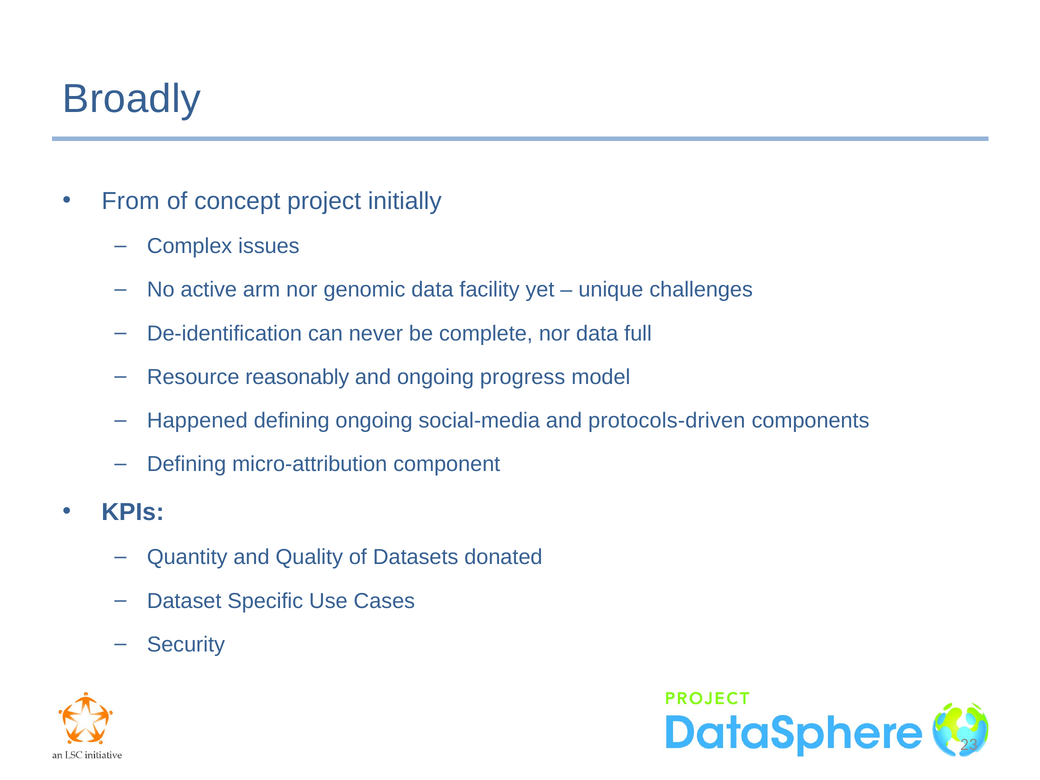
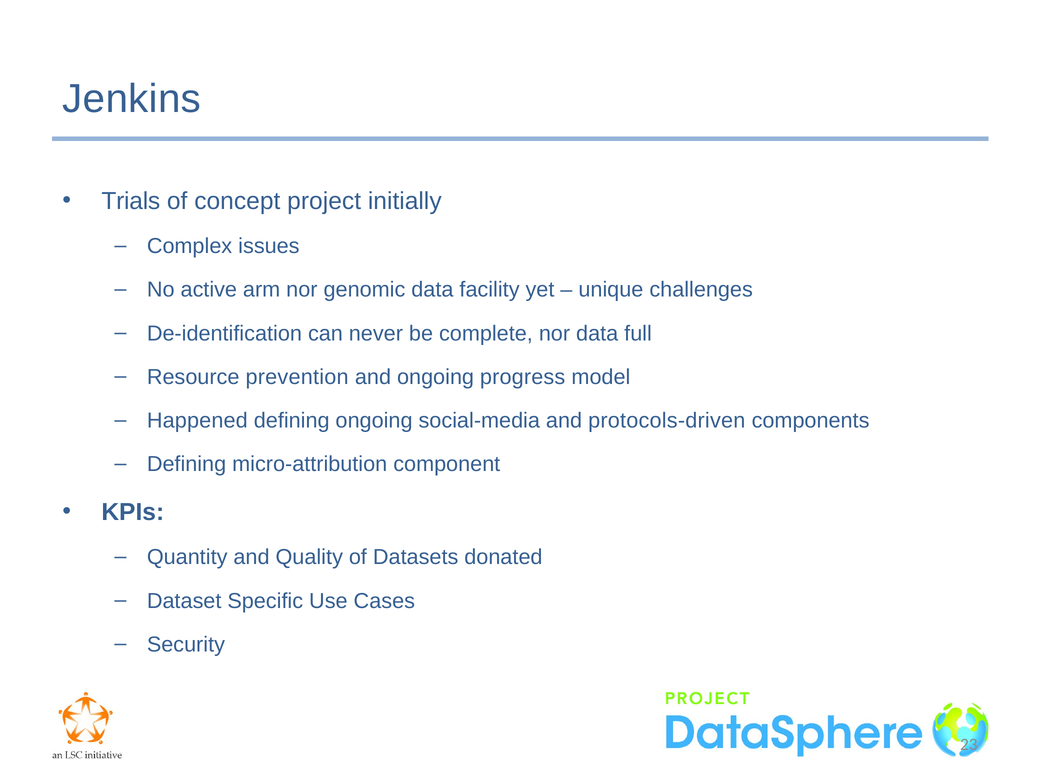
Broadly: Broadly -> Jenkins
From: From -> Trials
reasonably: reasonably -> prevention
